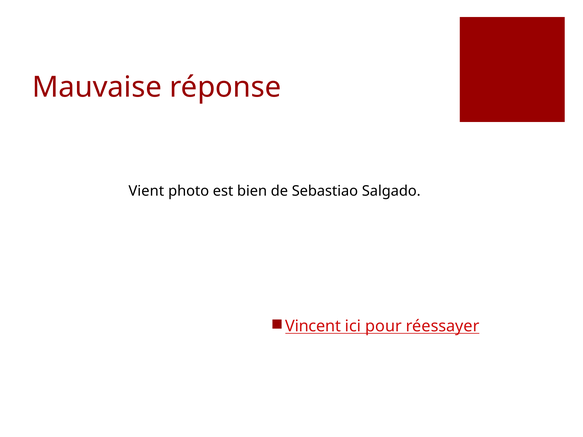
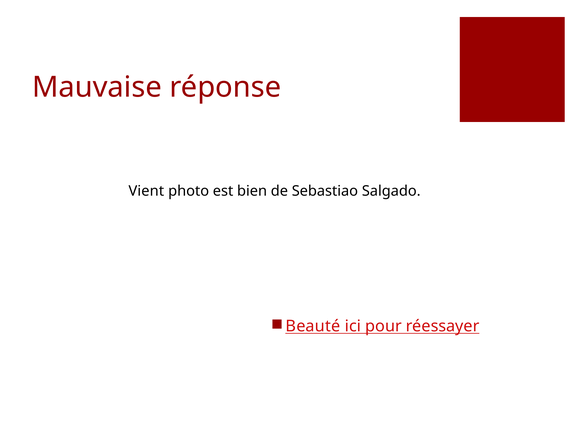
Vincent: Vincent -> Beauté
